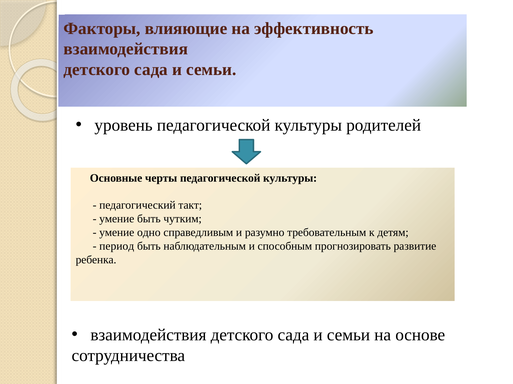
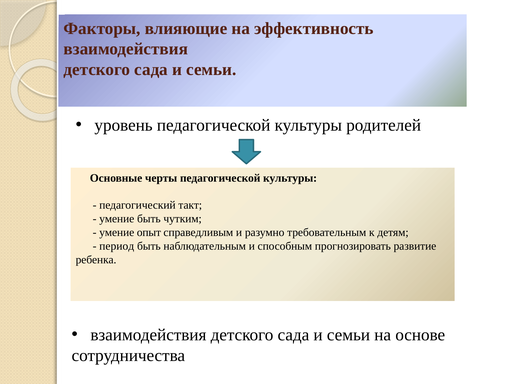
одно: одно -> опыт
